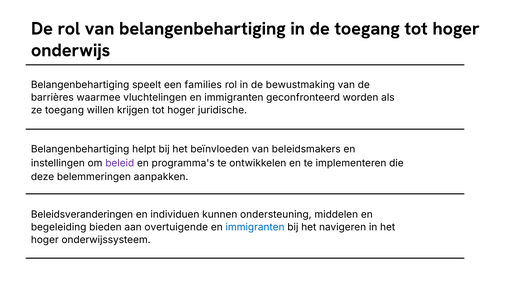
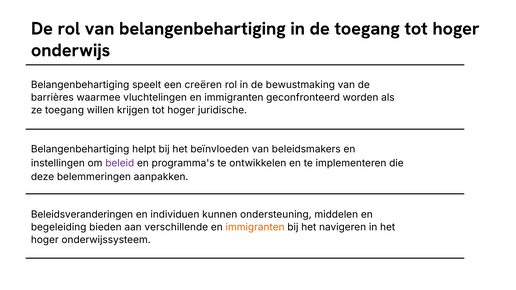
families: families -> creëren
overtuigende: overtuigende -> verschillende
immigranten at (255, 228) colour: blue -> orange
